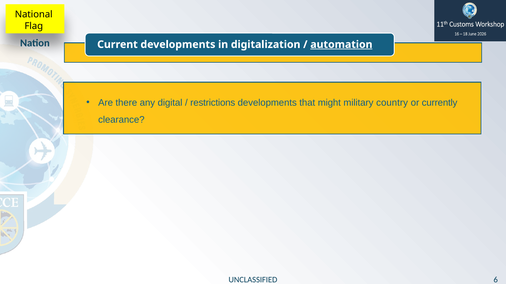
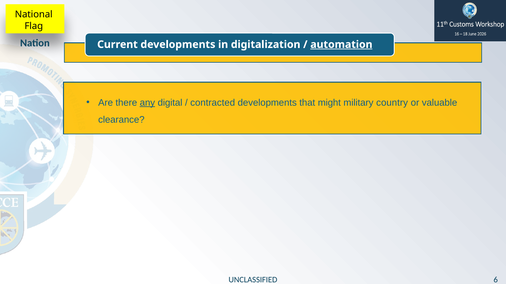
any underline: none -> present
restrictions: restrictions -> contracted
currently: currently -> valuable
